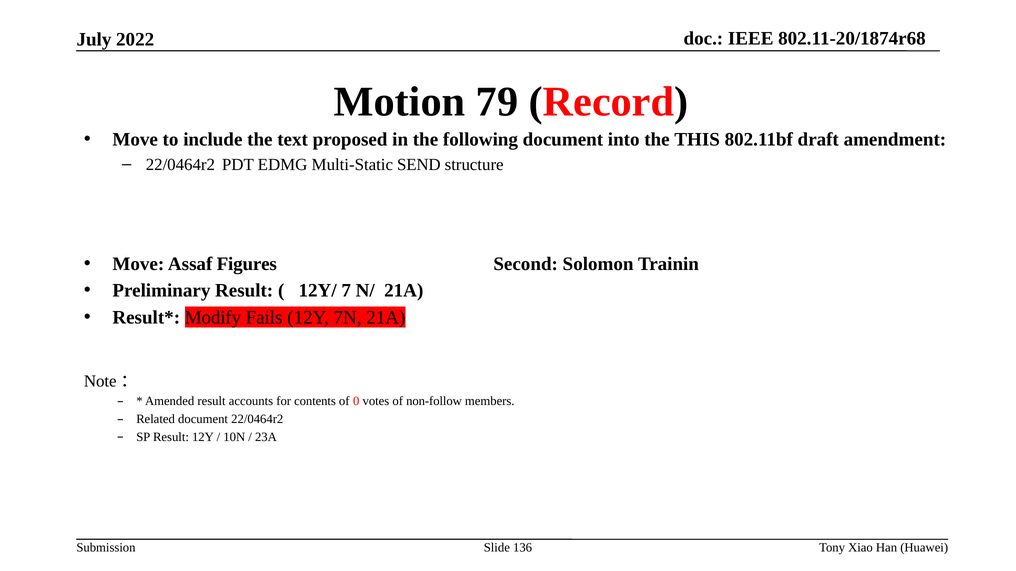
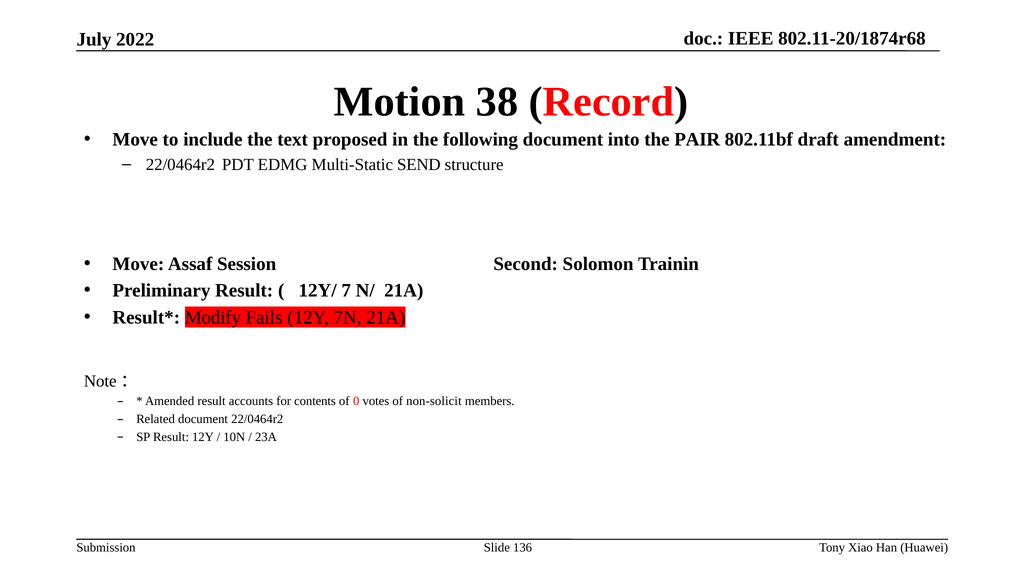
79: 79 -> 38
THIS: THIS -> PAIR
Figures: Figures -> Session
non-follow: non-follow -> non-solicit
